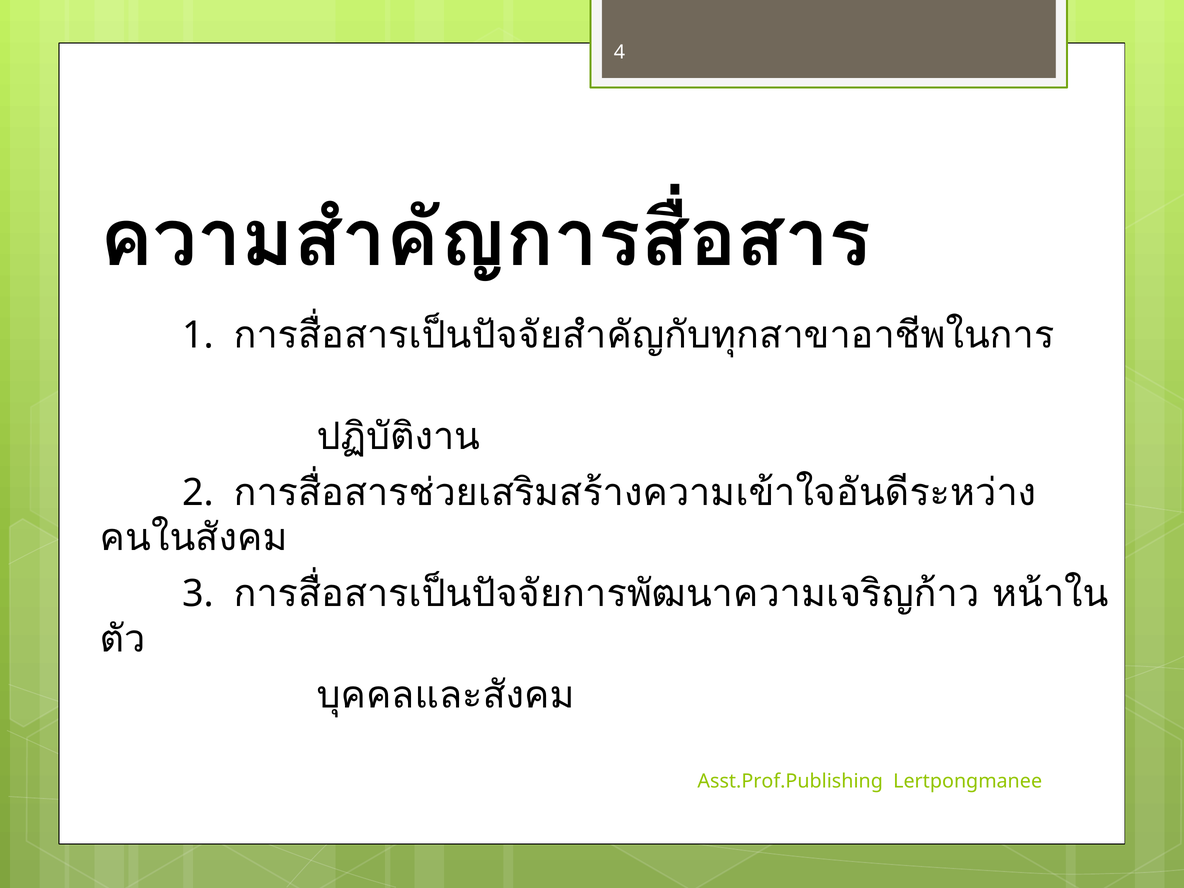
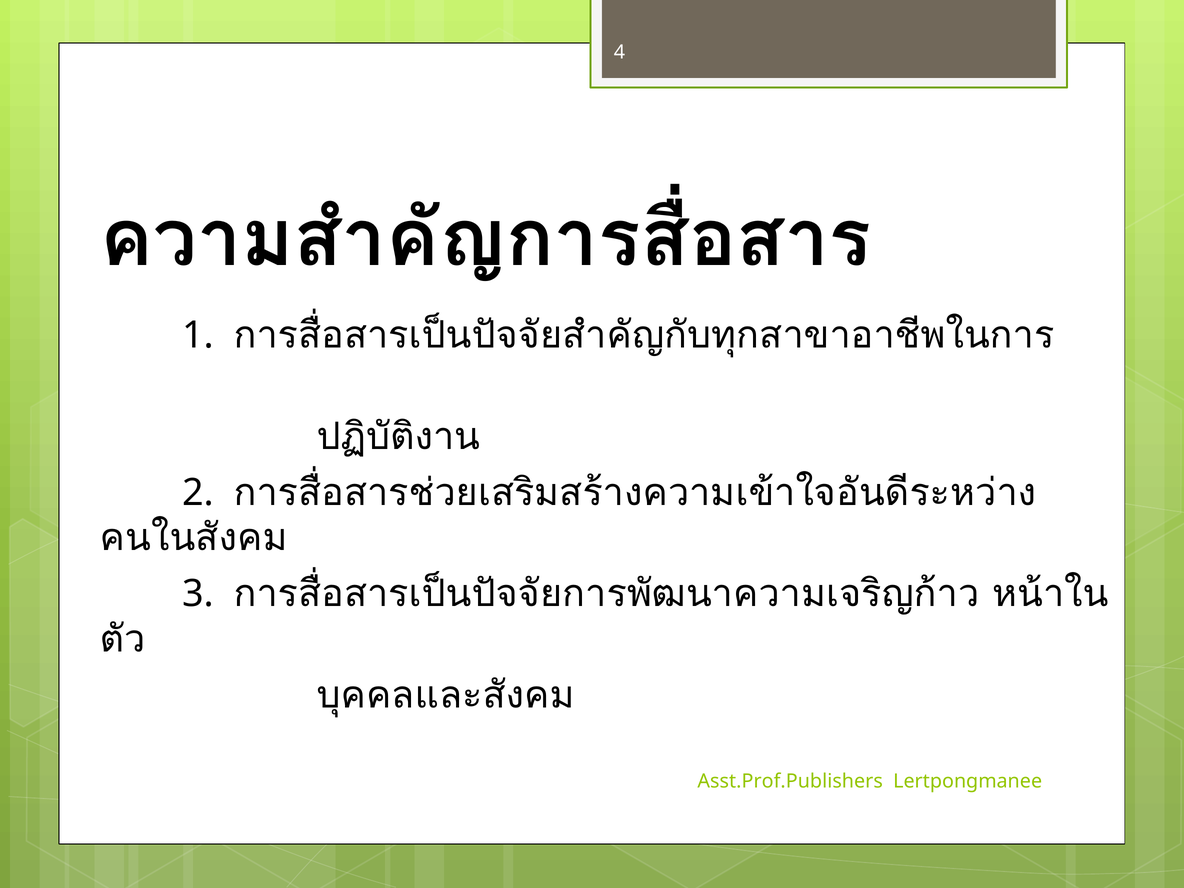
Asst.Prof.Publishing: Asst.Prof.Publishing -> Asst.Prof.Publishers
